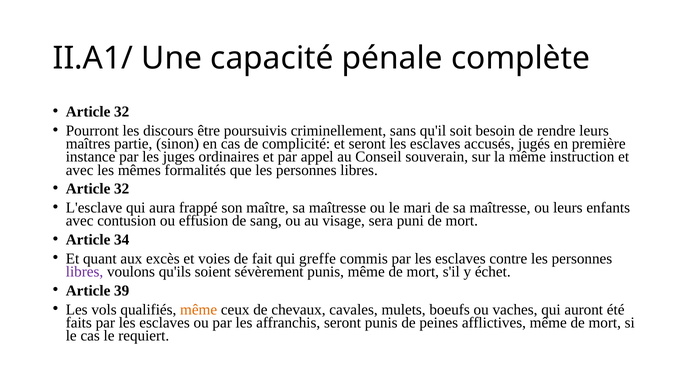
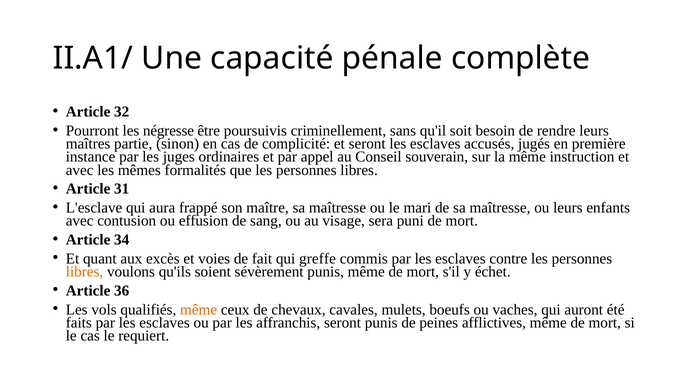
discours: discours -> négresse
32 at (122, 189): 32 -> 31
libres at (85, 272) colour: purple -> orange
39: 39 -> 36
